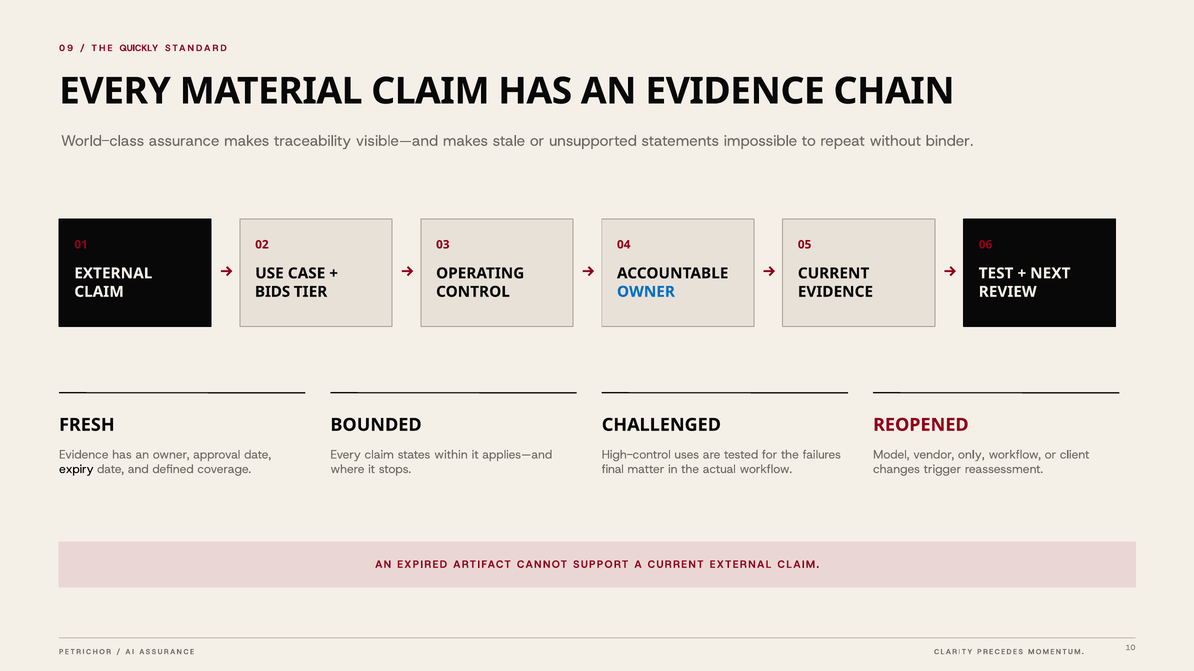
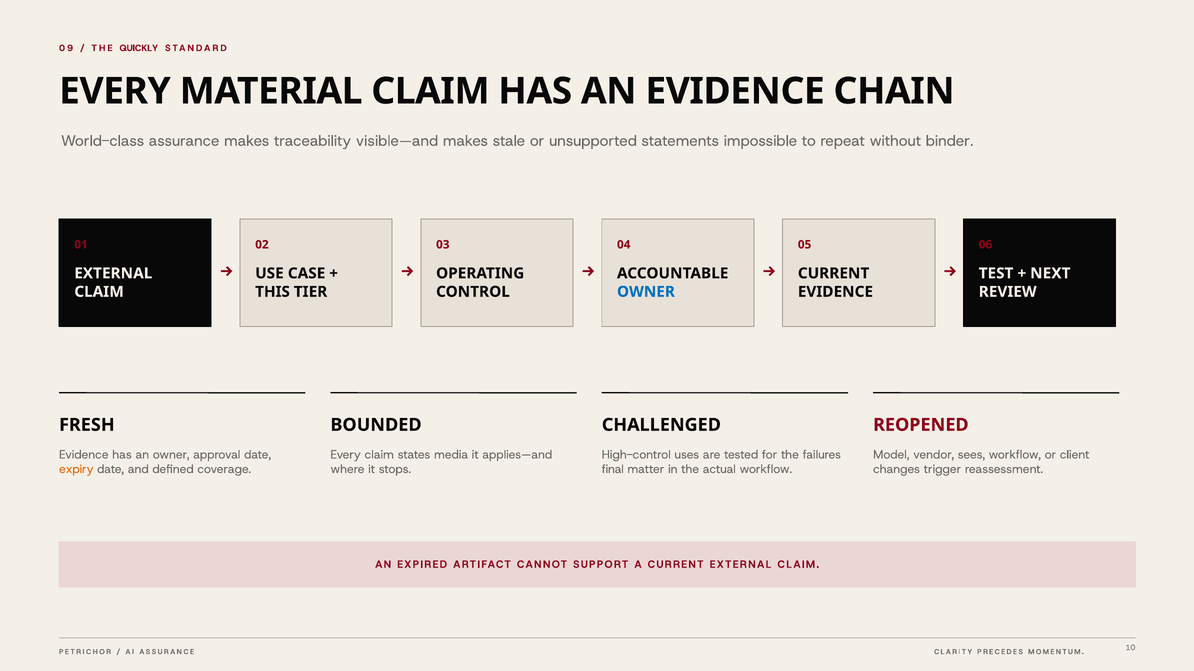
BIDS: BIDS -> THIS
within: within -> media
only: only -> sees
expiry colour: black -> orange
